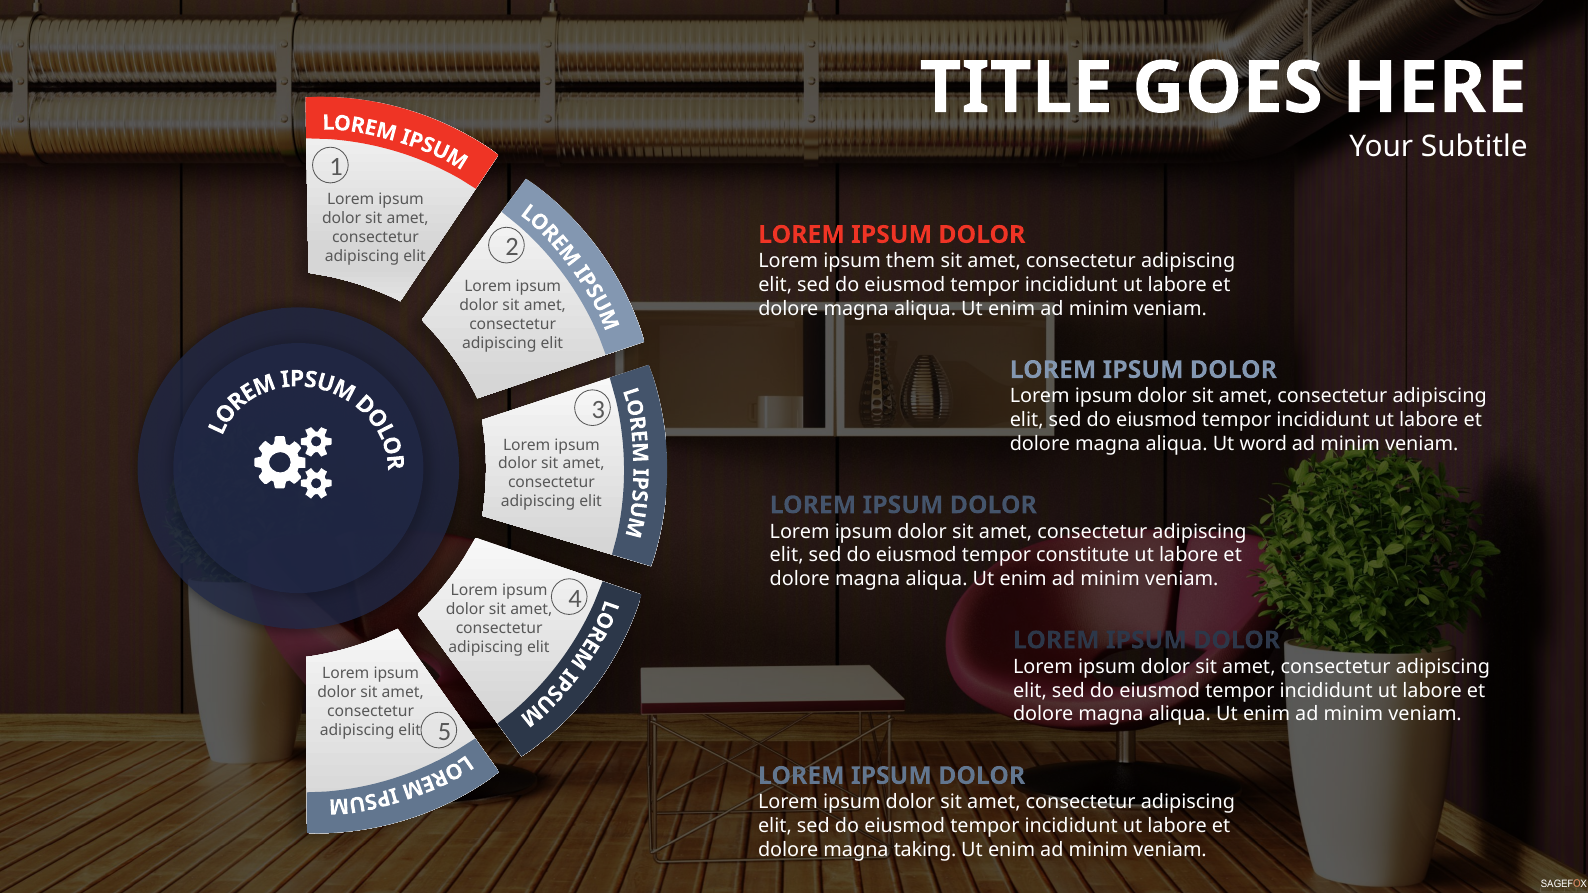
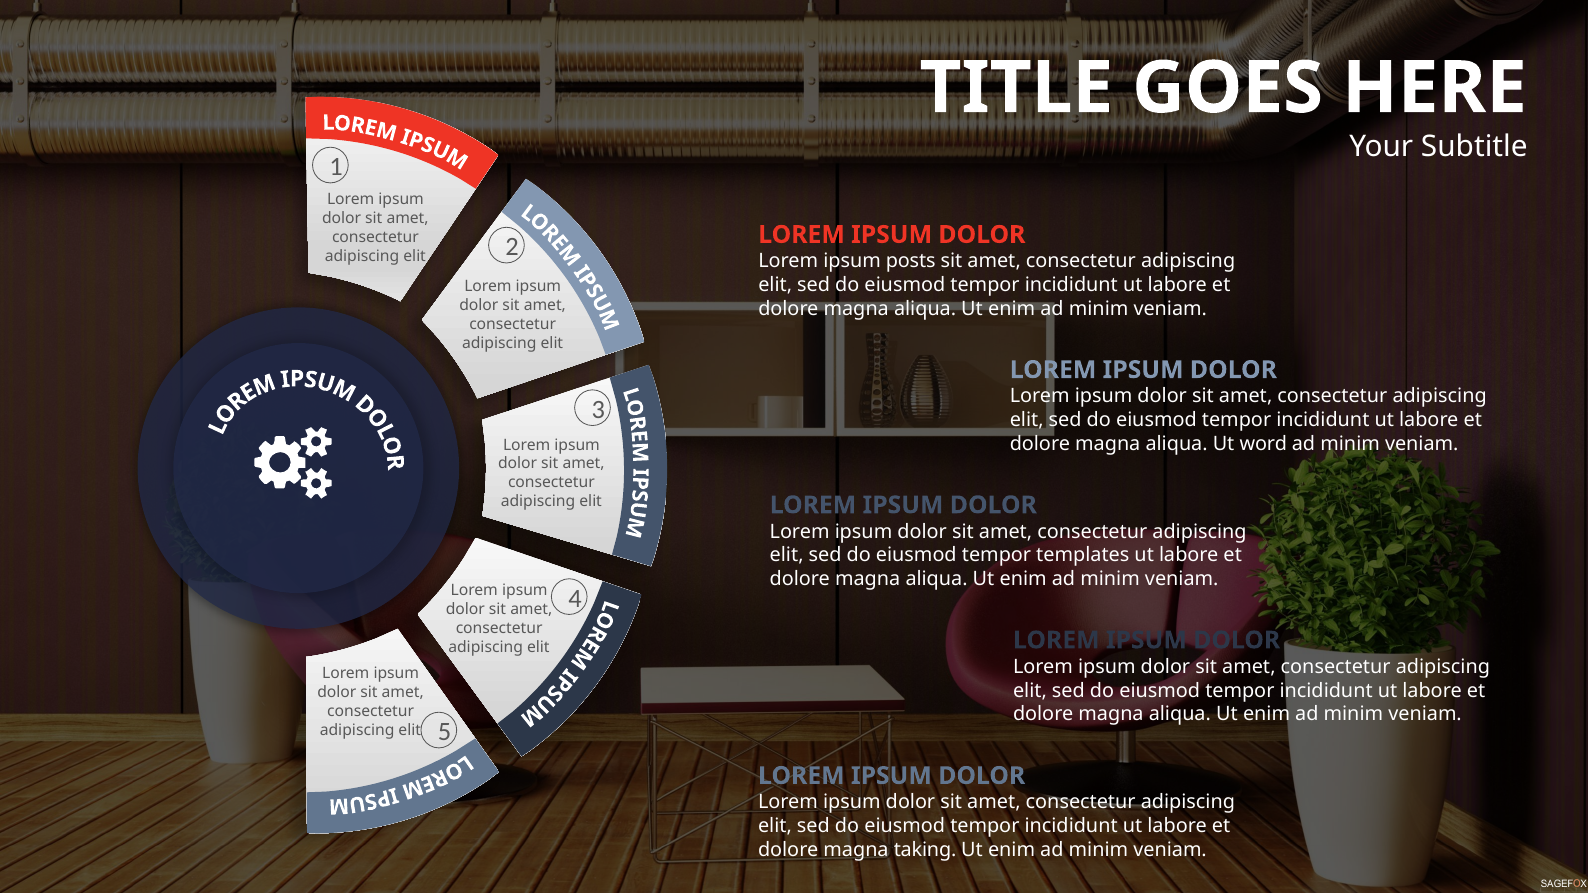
them: them -> posts
constitute: constitute -> templates
